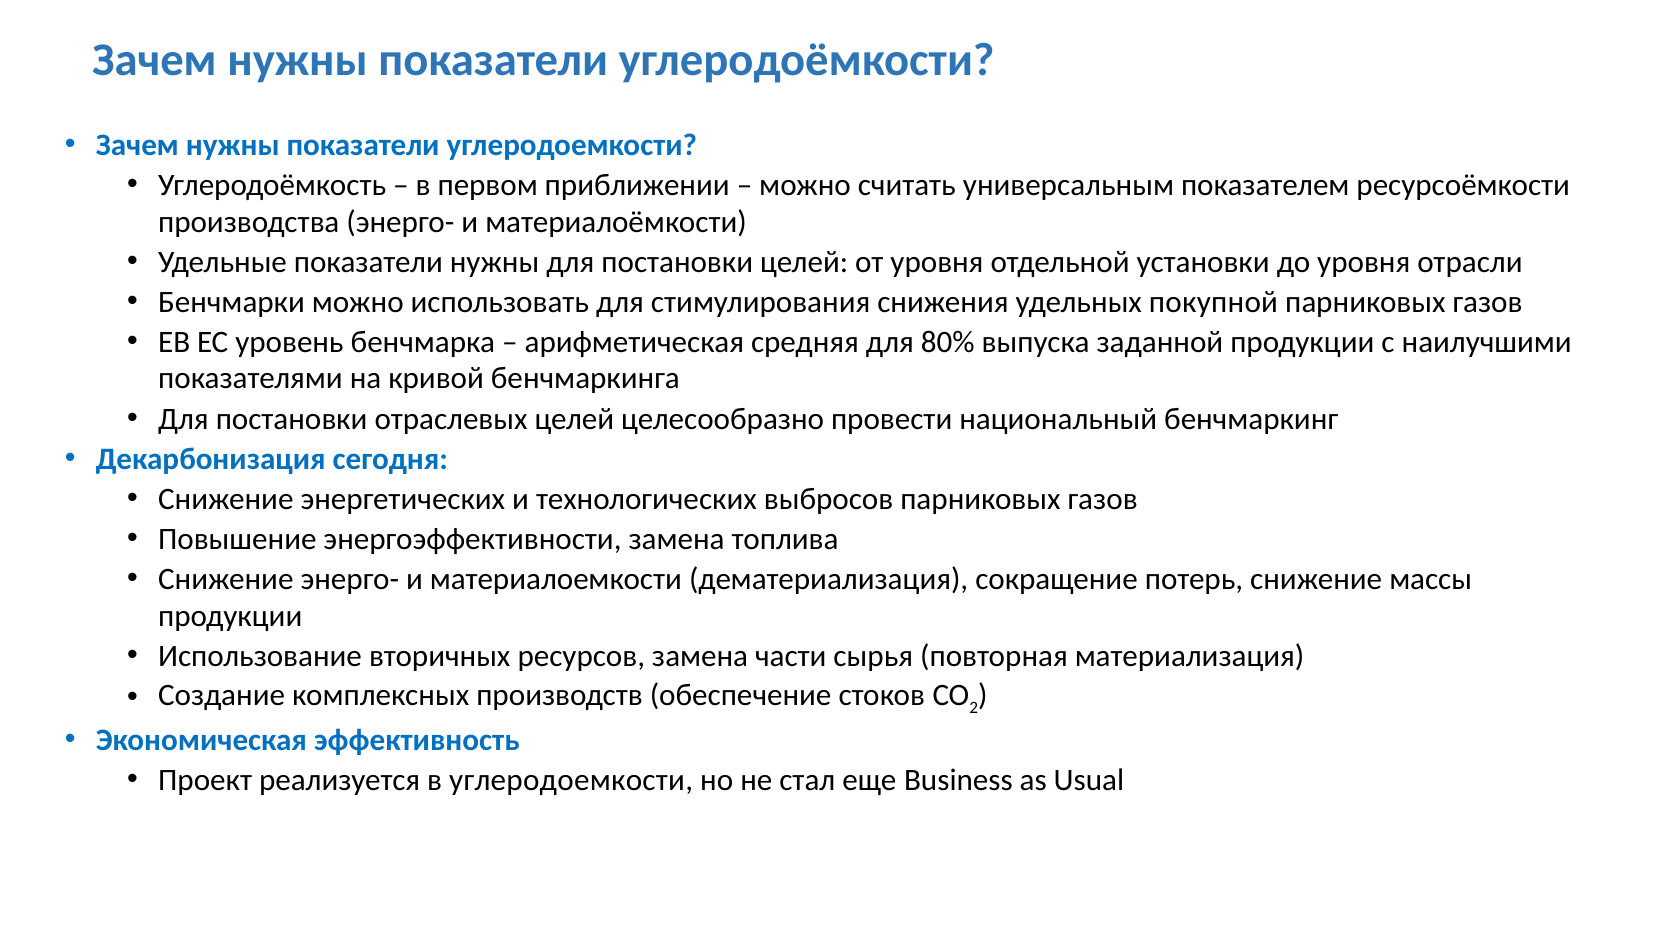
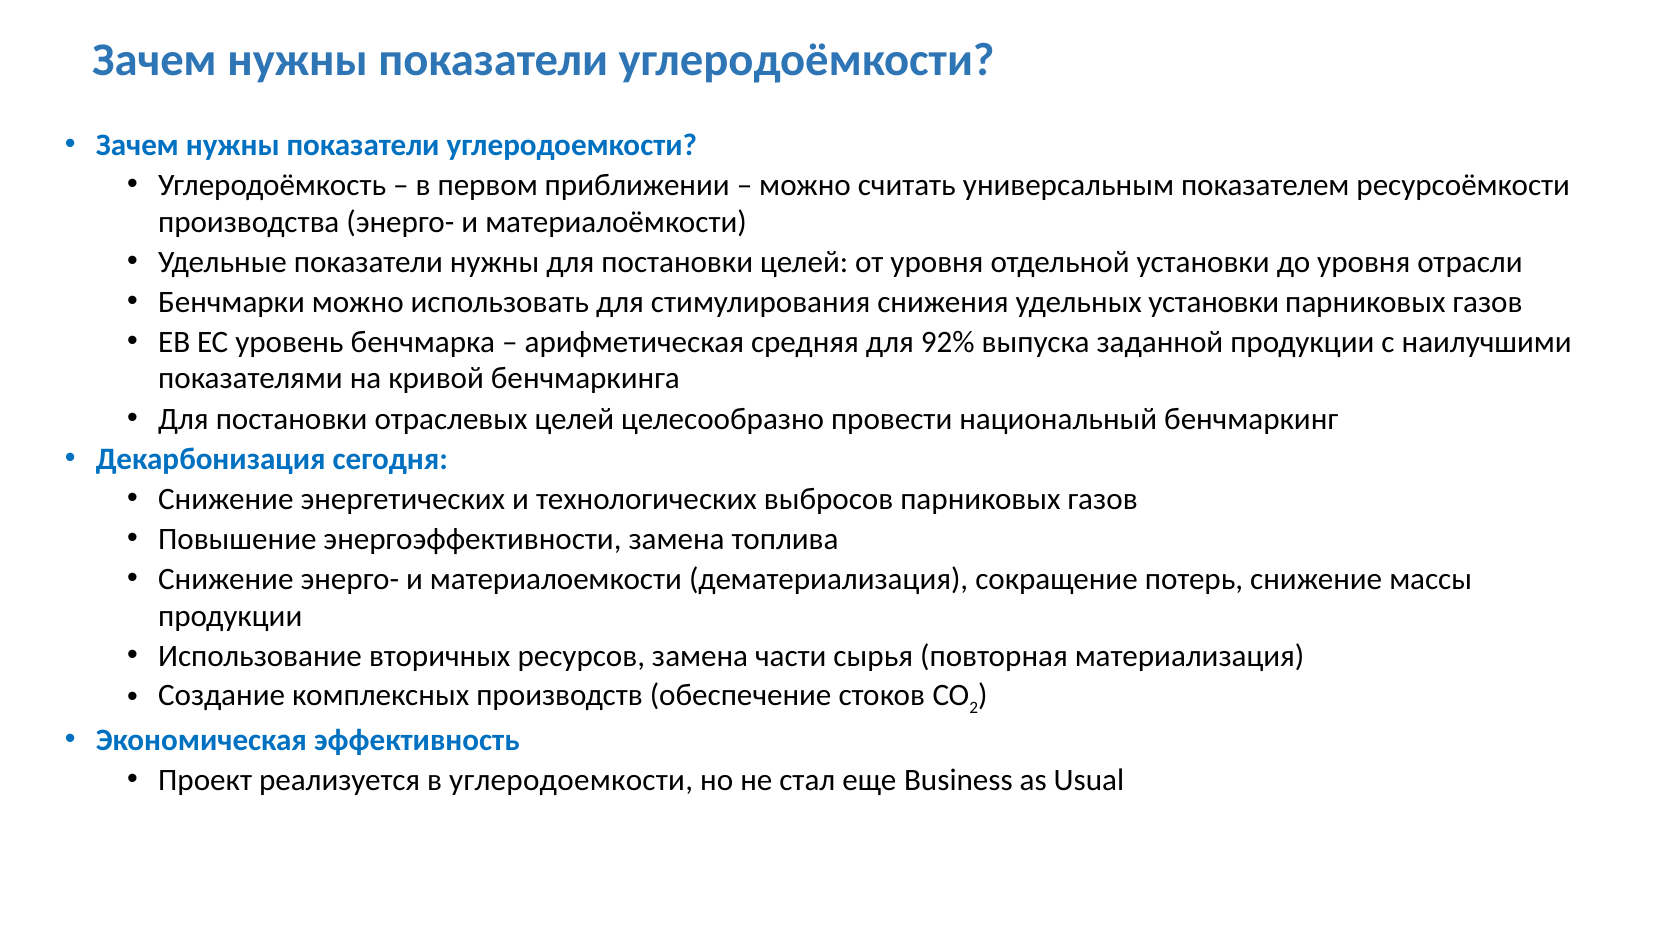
удельных покупной: покупной -> установки
80%: 80% -> 92%
